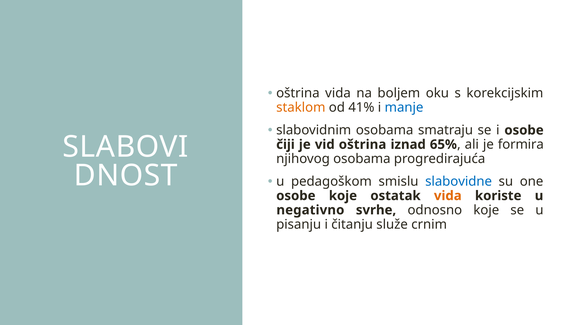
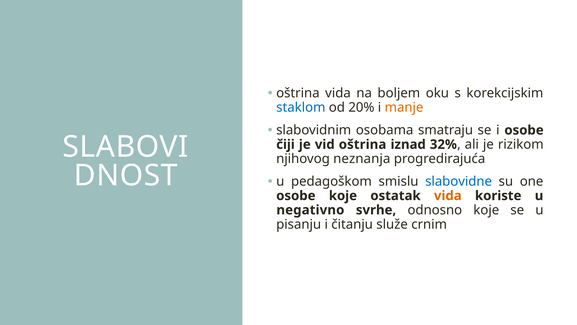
staklom colour: orange -> blue
41%: 41% -> 20%
manje colour: blue -> orange
65%: 65% -> 32%
formira: formira -> rizikom
njihovog osobama: osobama -> neznanja
